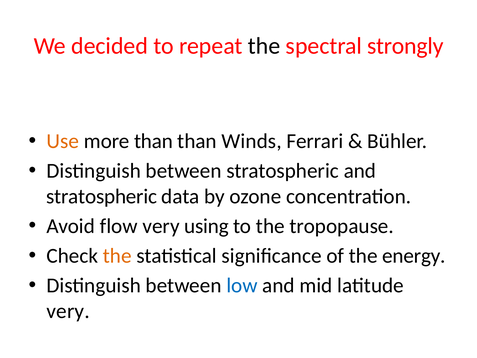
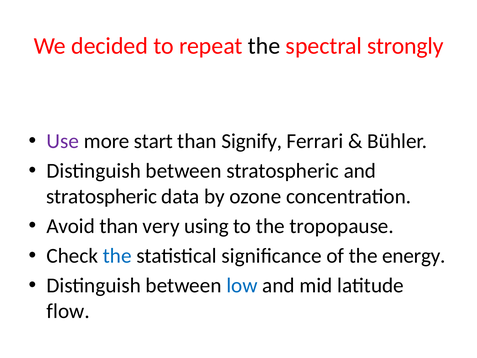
Use colour: orange -> purple
more than: than -> start
Winds: Winds -> Signify
Avoid flow: flow -> than
the at (117, 256) colour: orange -> blue
very at (68, 311): very -> flow
